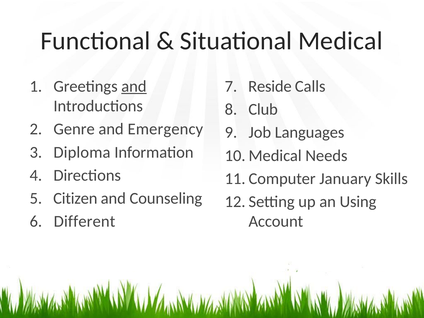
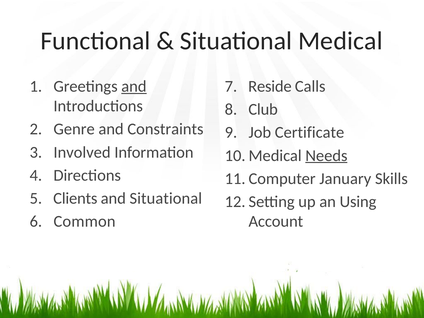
Emergency: Emergency -> Constraints
Languages: Languages -> Certificate
Diploma: Diploma -> Involved
Needs underline: none -> present
Citizen: Citizen -> Clients
and Counseling: Counseling -> Situational
Different: Different -> Common
